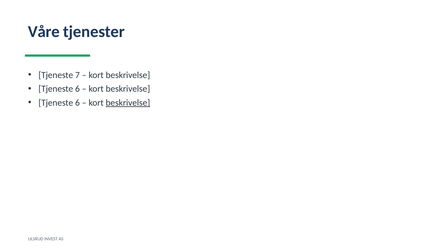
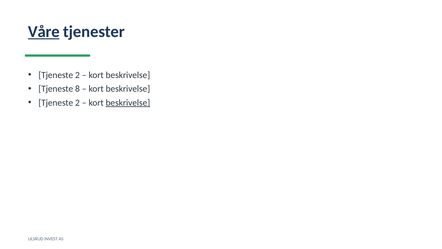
Våre underline: none -> present
7 at (77, 75): 7 -> 2
6 at (77, 89): 6 -> 8
6 at (77, 103): 6 -> 2
